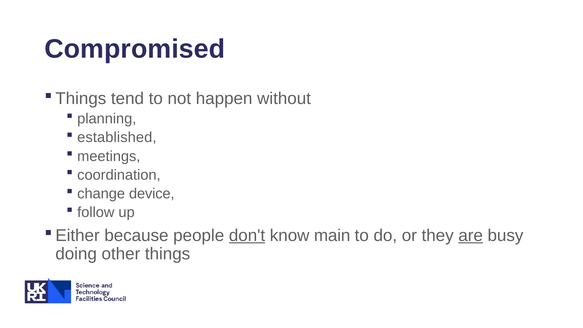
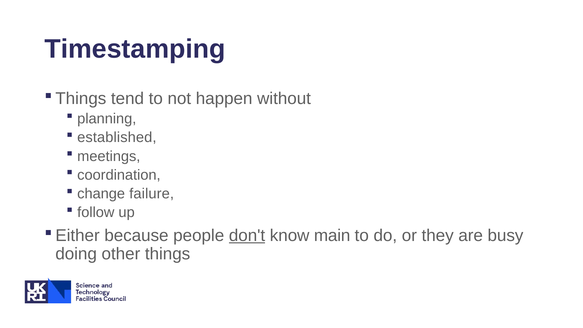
Compromised: Compromised -> Timestamping
device: device -> failure
are underline: present -> none
